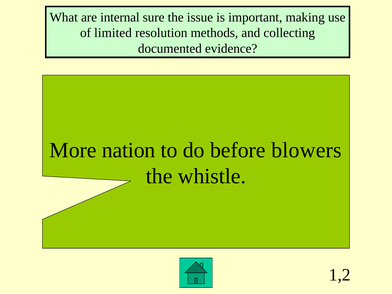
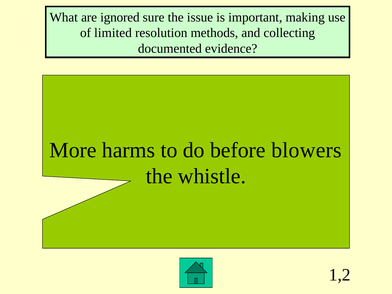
internal: internal -> ignored
nation: nation -> harms
